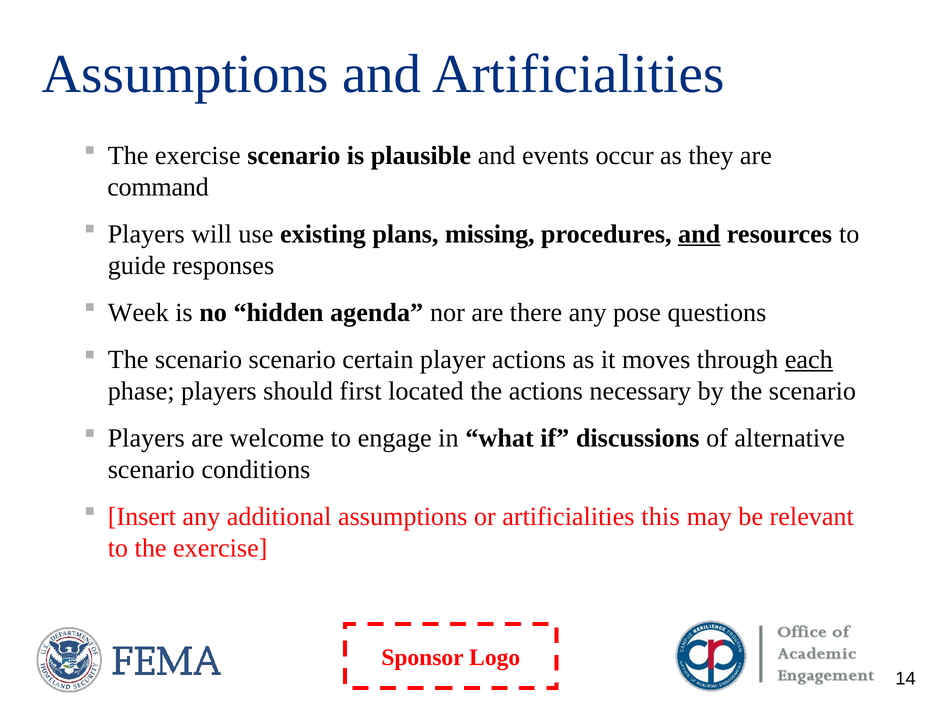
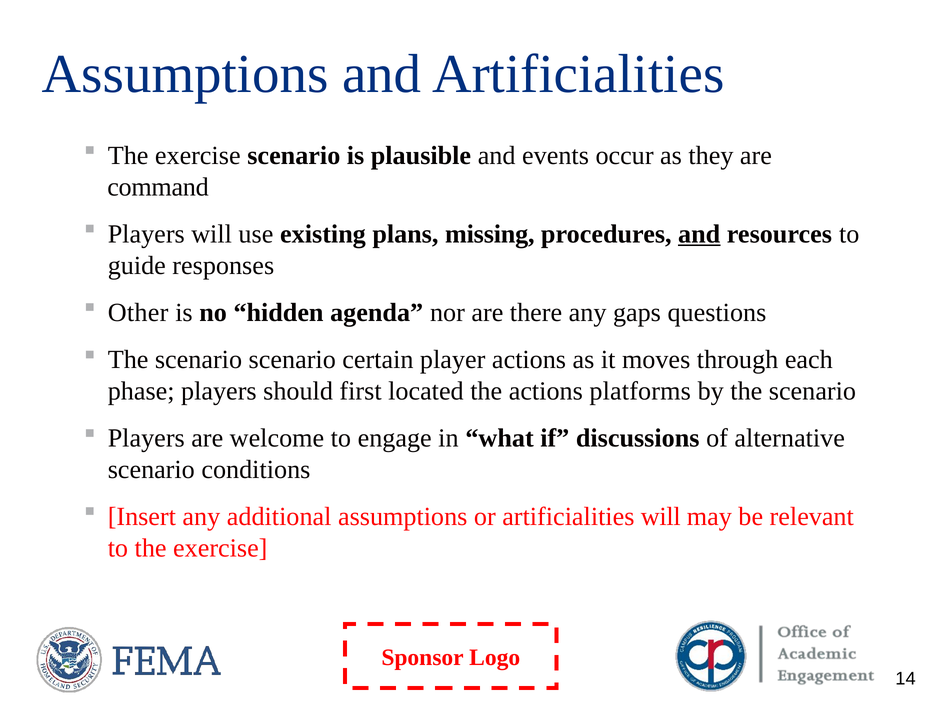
Week: Week -> Other
pose: pose -> gaps
each underline: present -> none
necessary: necessary -> platforms
artificialities this: this -> will
